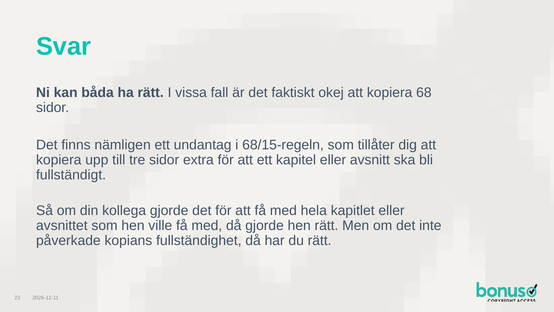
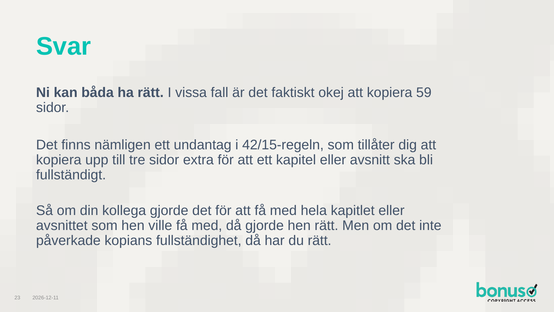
68: 68 -> 59
68/15-regeln: 68/15-regeln -> 42/15-regeln
